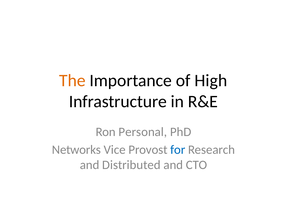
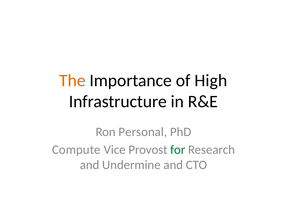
Networks: Networks -> Compute
for colour: blue -> green
Distributed: Distributed -> Undermine
